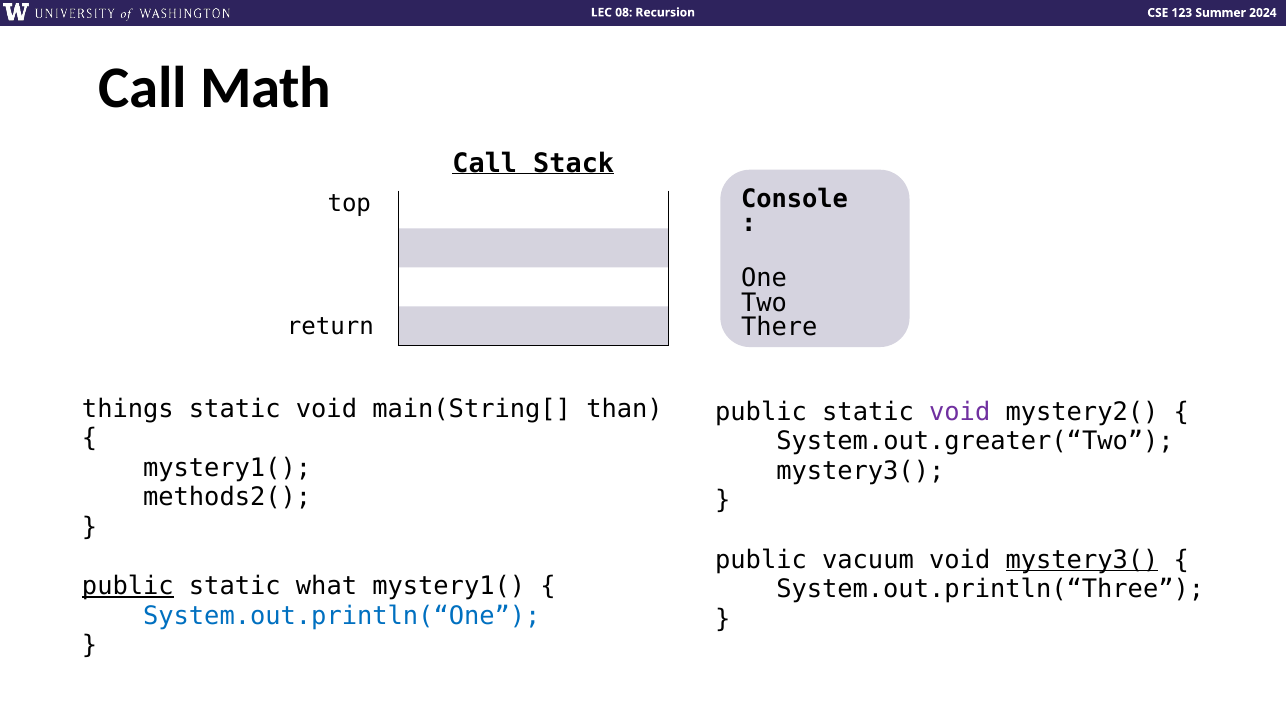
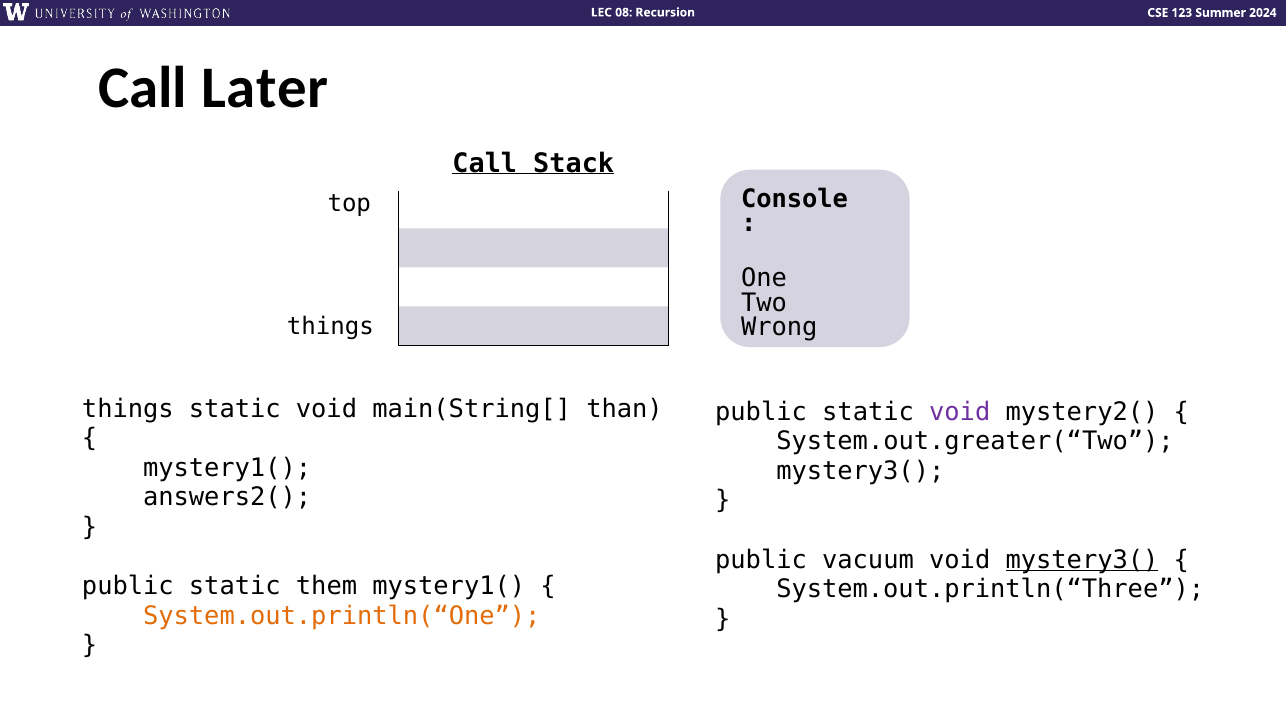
Math: Math -> Later
return at (330, 327): return -> things
There: There -> Wrong
methods2(: methods2( -> answers2(
public at (128, 586) underline: present -> none
what: what -> them
System.out.println(“One colour: blue -> orange
